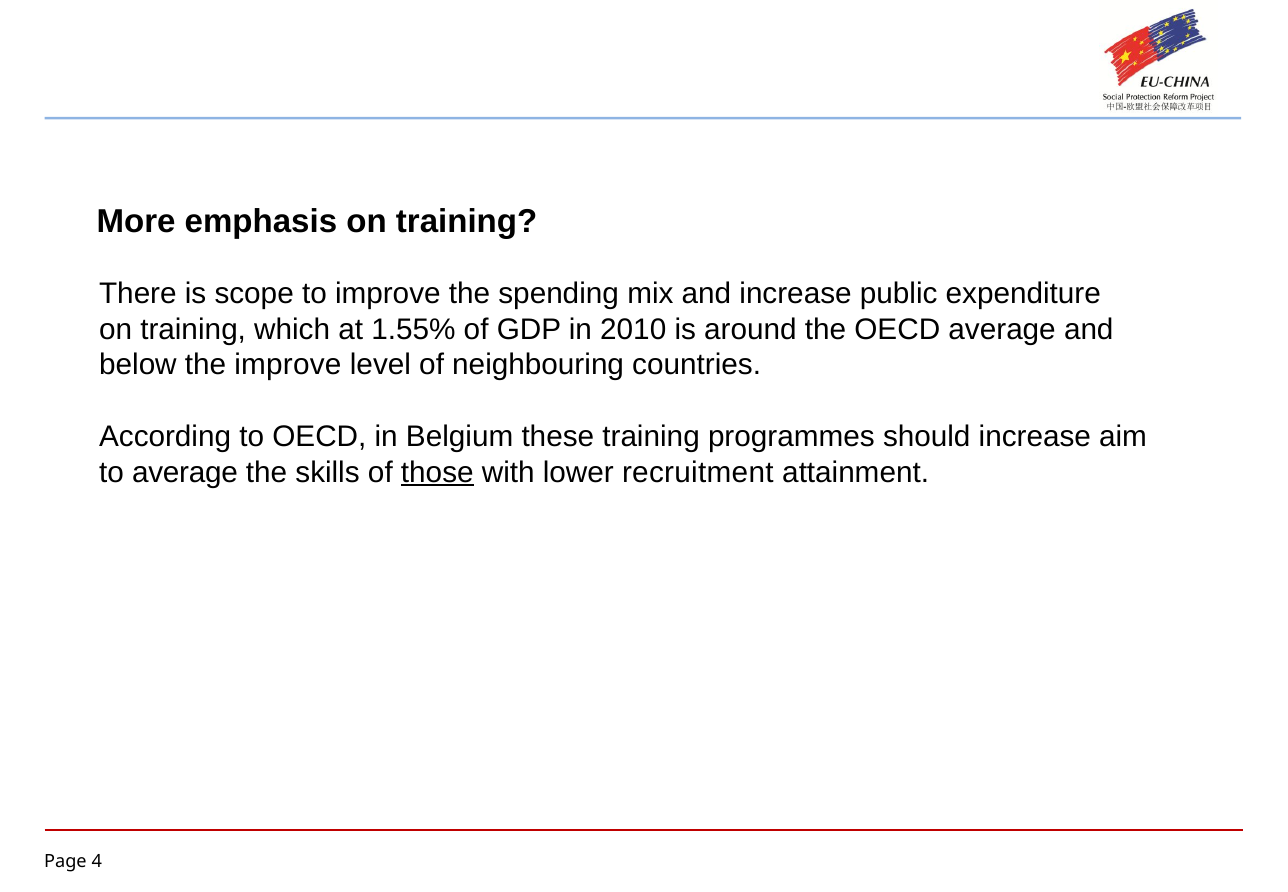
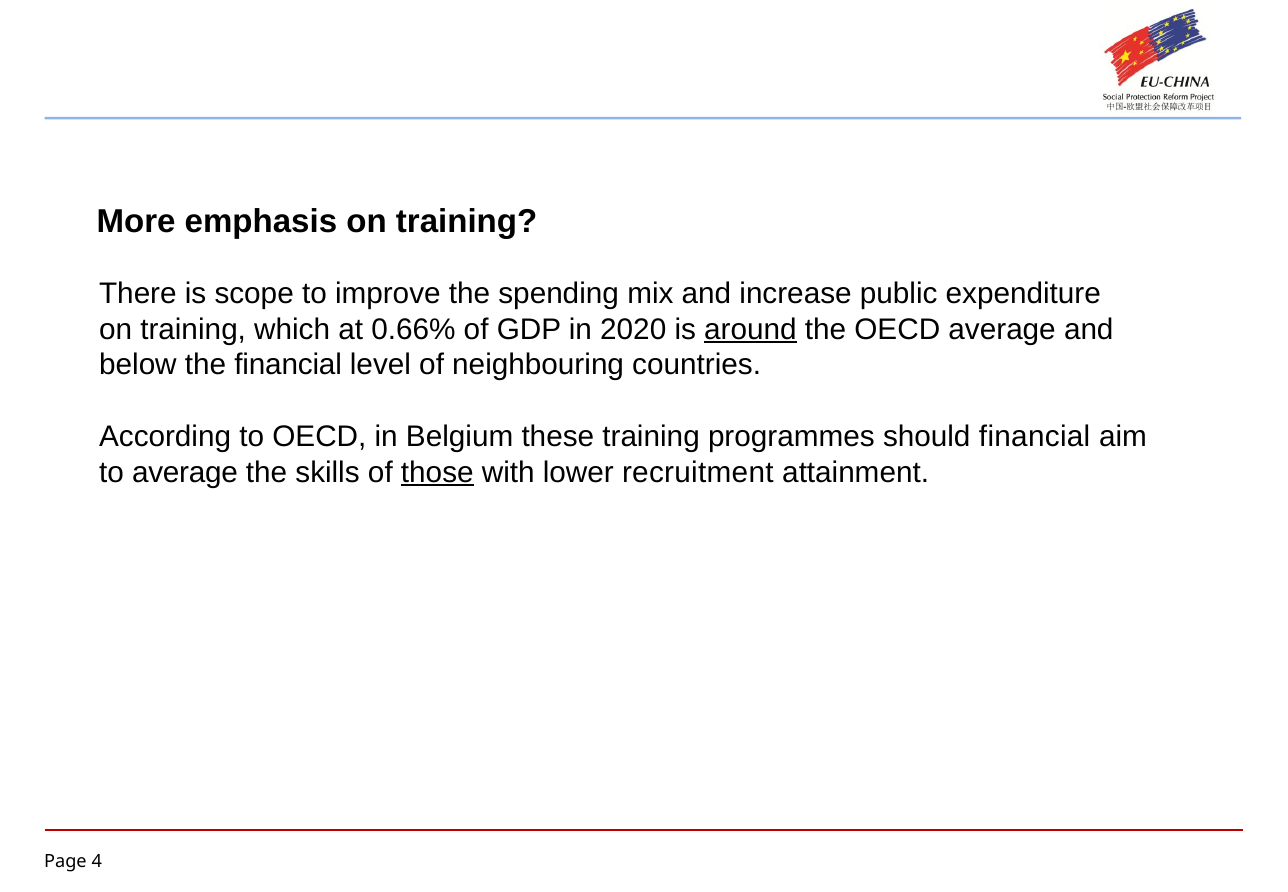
1.55%: 1.55% -> 0.66%
2010: 2010 -> 2020
around underline: none -> present
the improve: improve -> financial
should increase: increase -> financial
